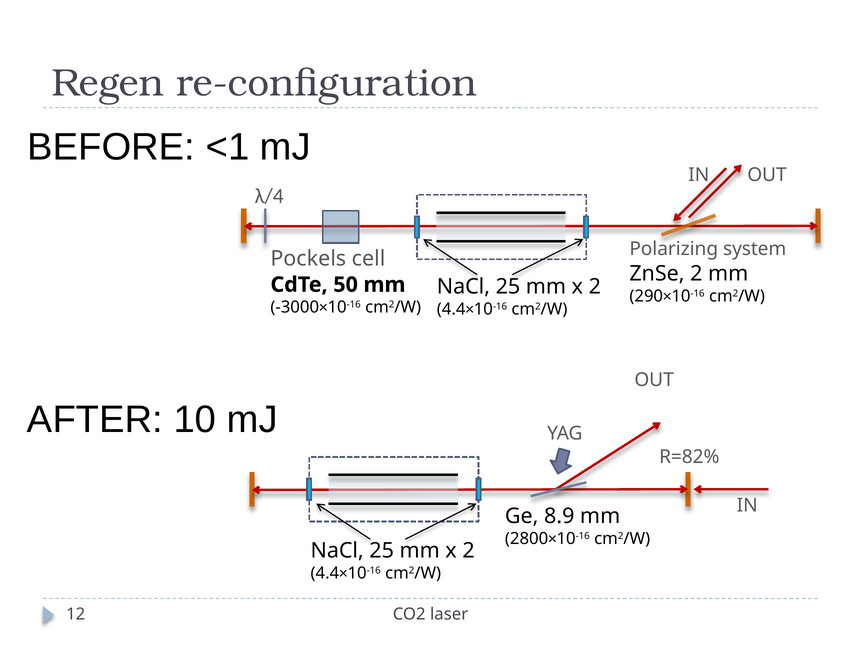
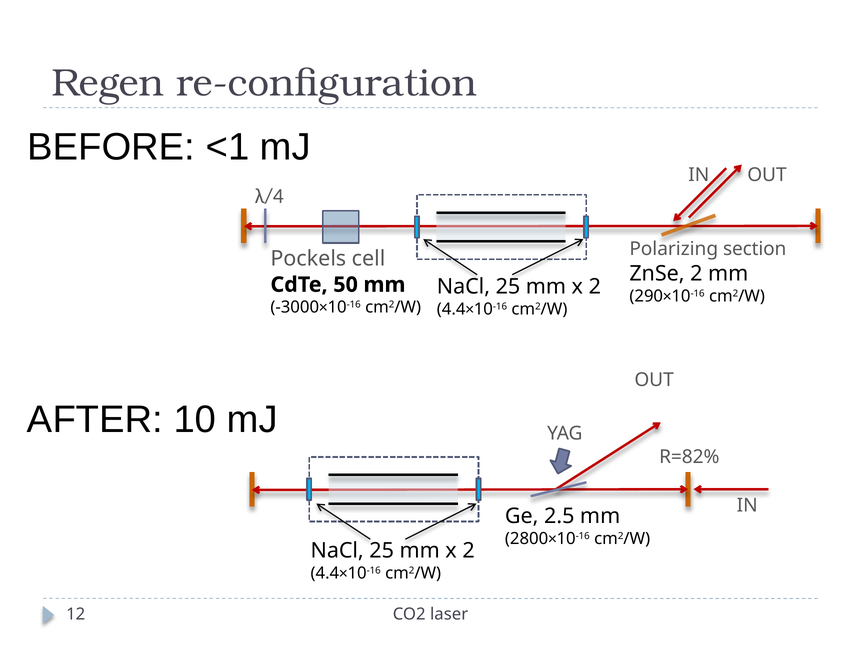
system: system -> section
8.9: 8.9 -> 2.5
